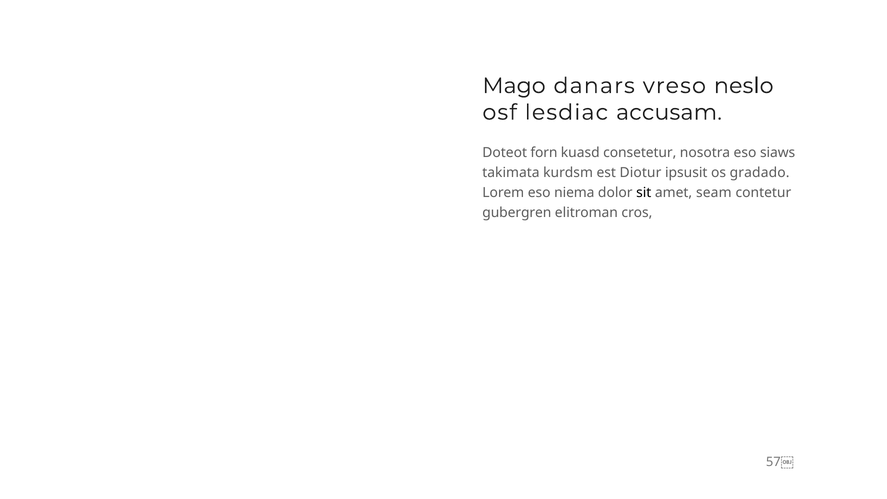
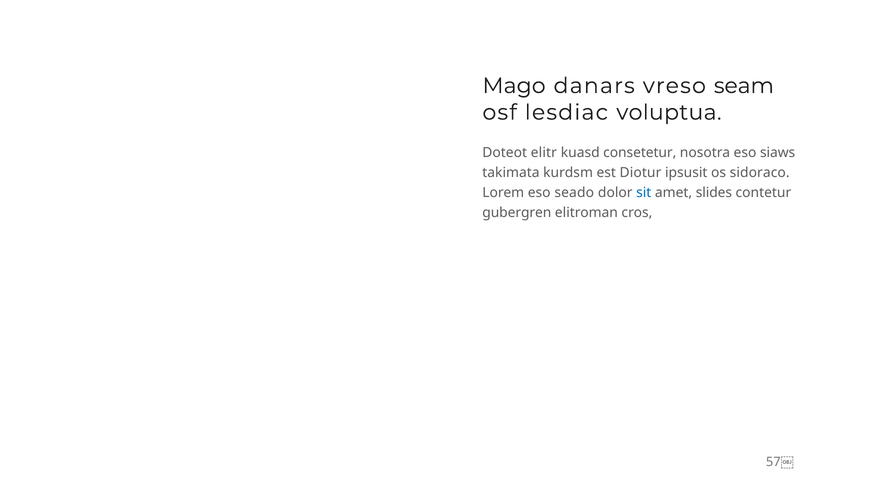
neslo: neslo -> seam
accusam: accusam -> voluptua
forn: forn -> elitr
gradado: gradado -> sidoraco
niema: niema -> seado
sit colour: black -> blue
seam: seam -> slides
